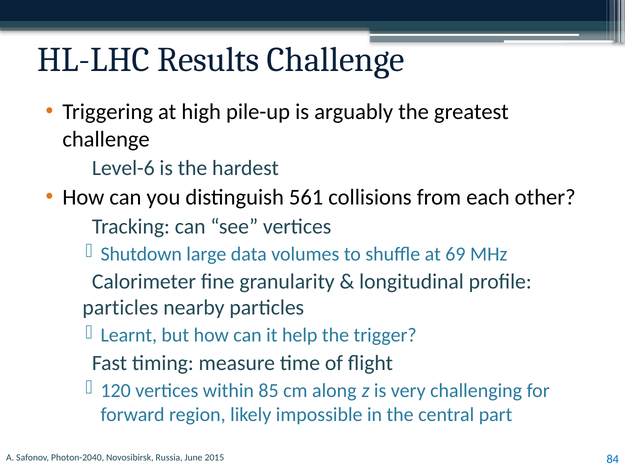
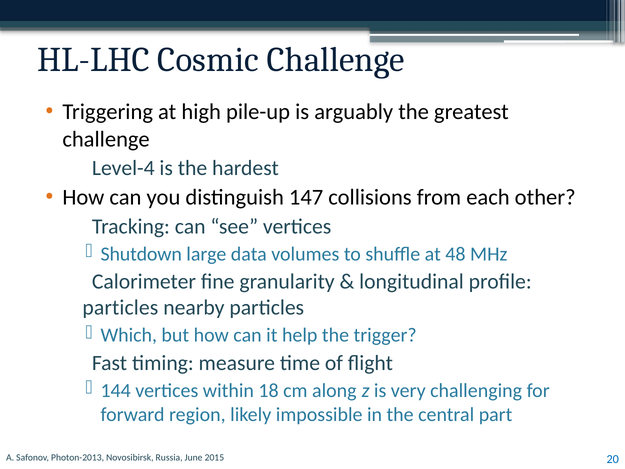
Results: Results -> Cosmic
Level-6: Level-6 -> Level-4
561: 561 -> 147
69: 69 -> 48
Learnt: Learnt -> Which
120: 120 -> 144
85: 85 -> 18
Photon-2040: Photon-2040 -> Photon-2013
84: 84 -> 20
